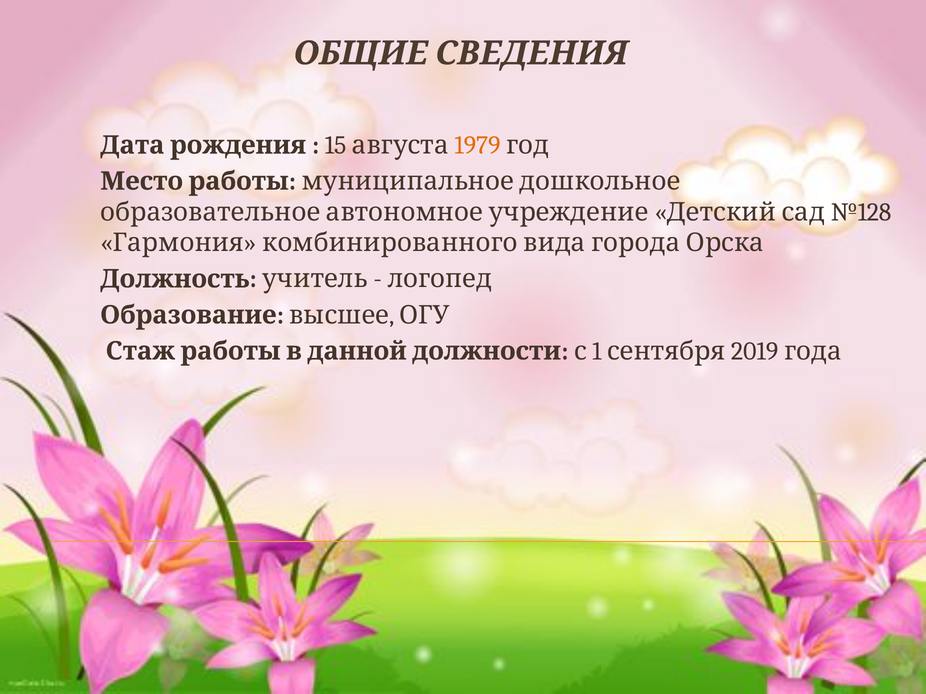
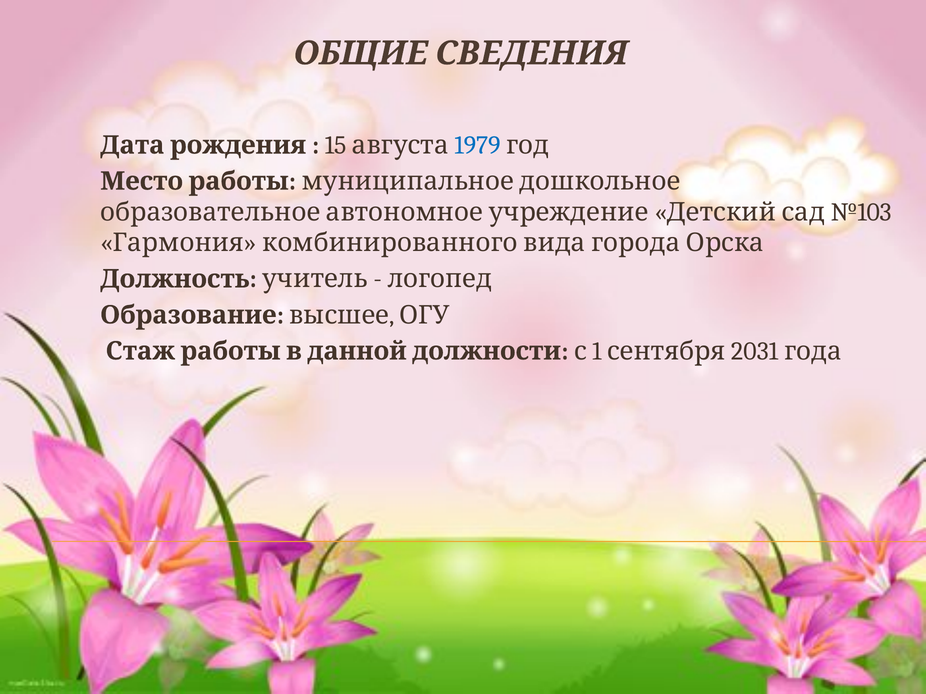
1979 colour: orange -> blue
№128: №128 -> №103
2019: 2019 -> 2031
